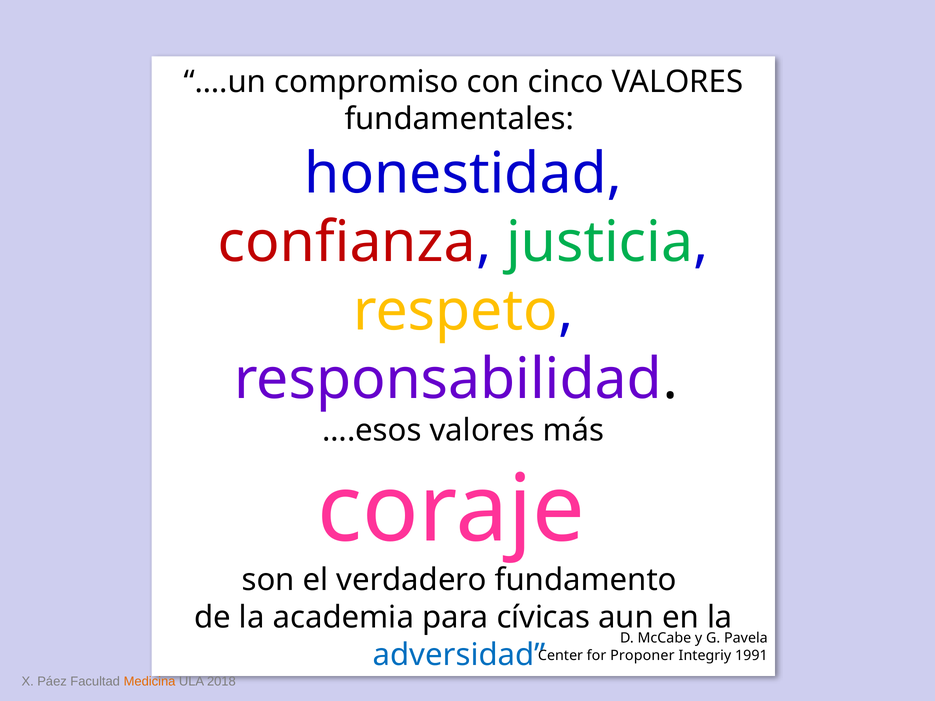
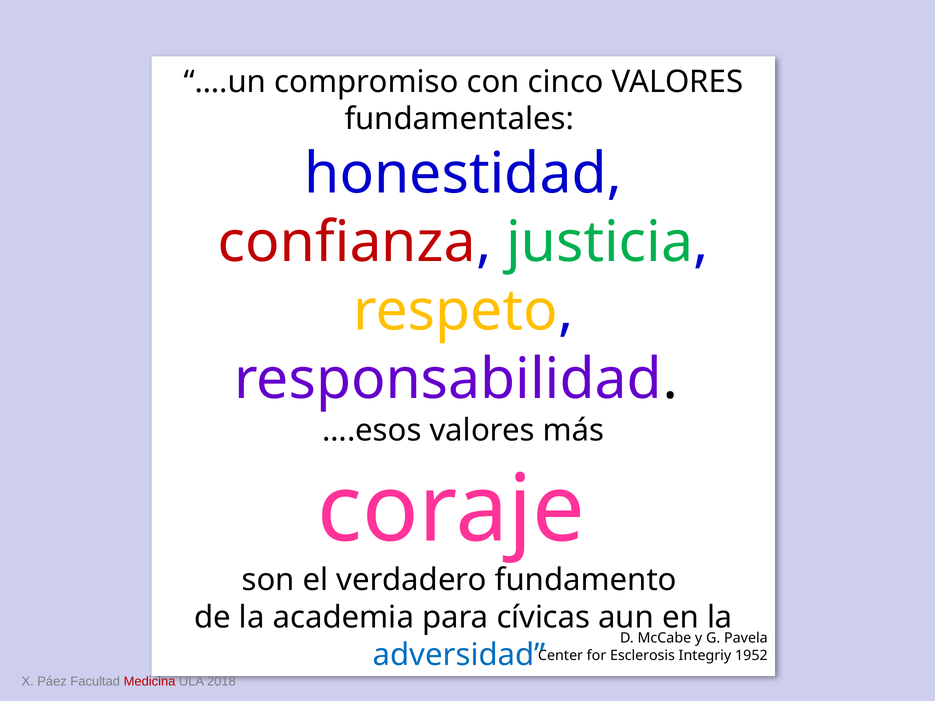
Proponer: Proponer -> Esclerosis
1991: 1991 -> 1952
Medicina colour: orange -> red
